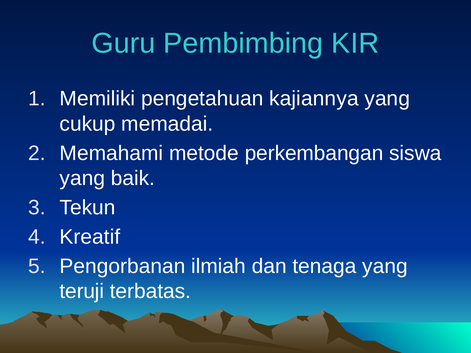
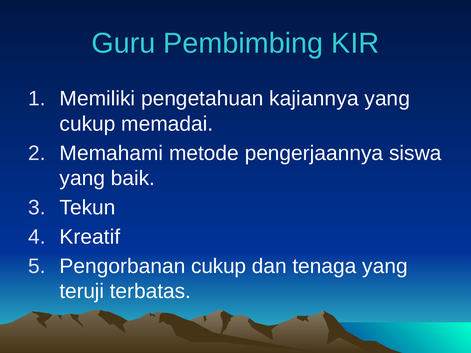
perkembangan: perkembangan -> pengerjaannya
Pengorbanan ilmiah: ilmiah -> cukup
